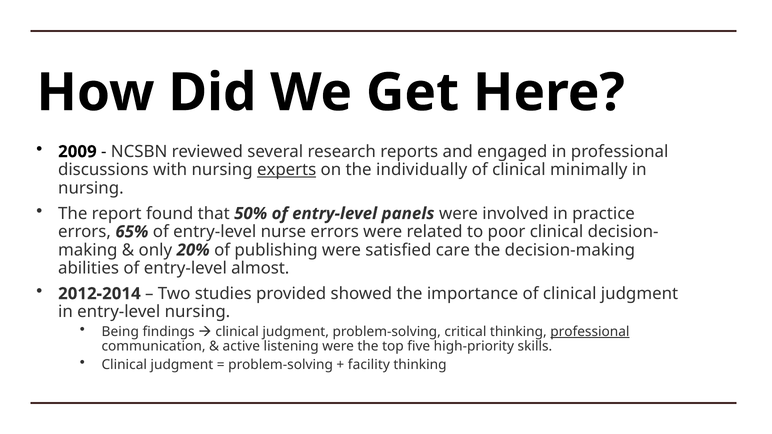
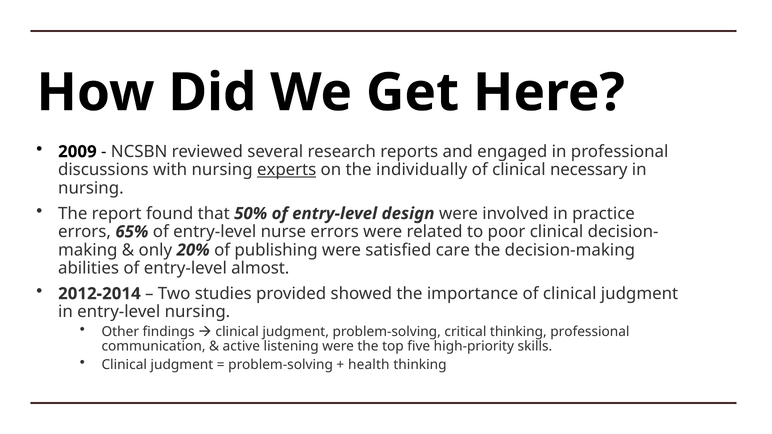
minimally: minimally -> necessary
panels: panels -> design
Being: Being -> Other
professional at (590, 332) underline: present -> none
facility: facility -> health
